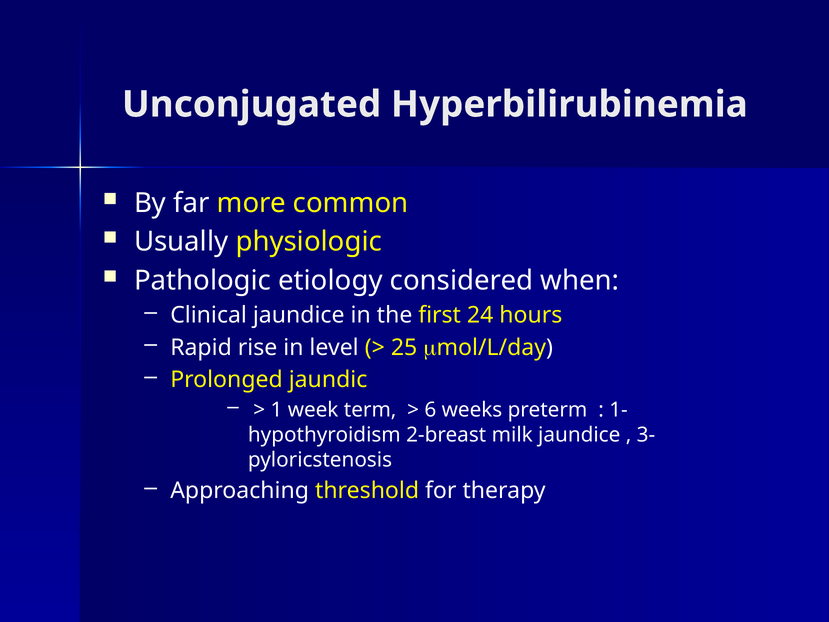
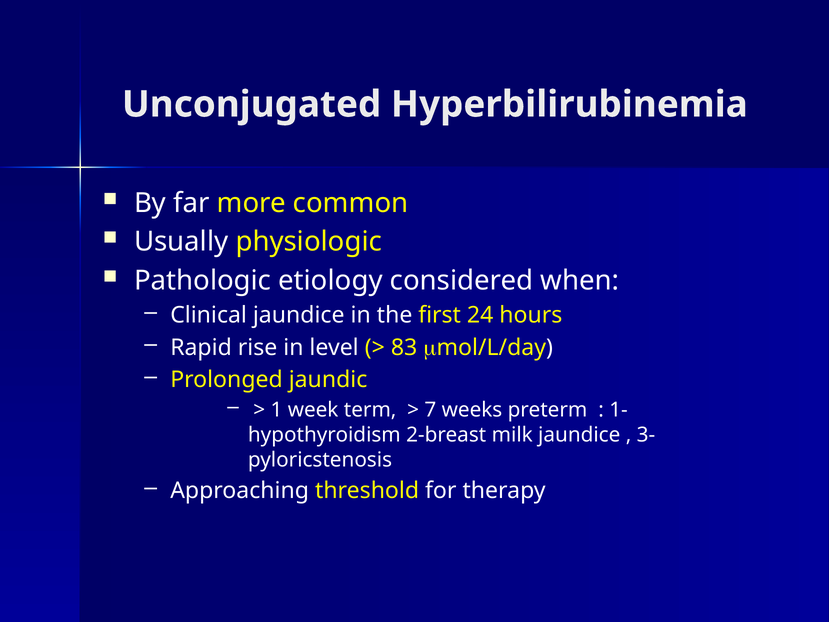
25: 25 -> 83
6: 6 -> 7
